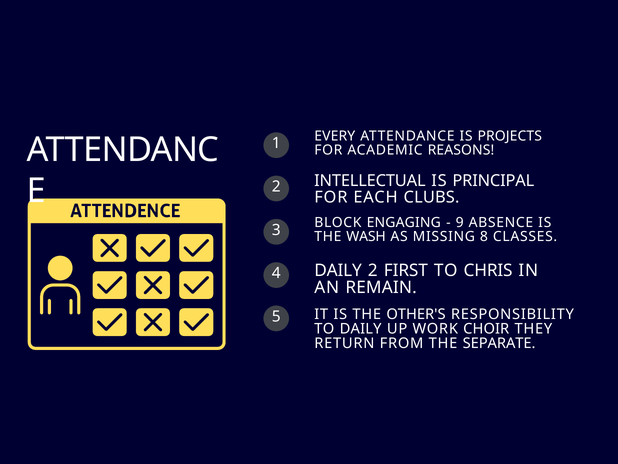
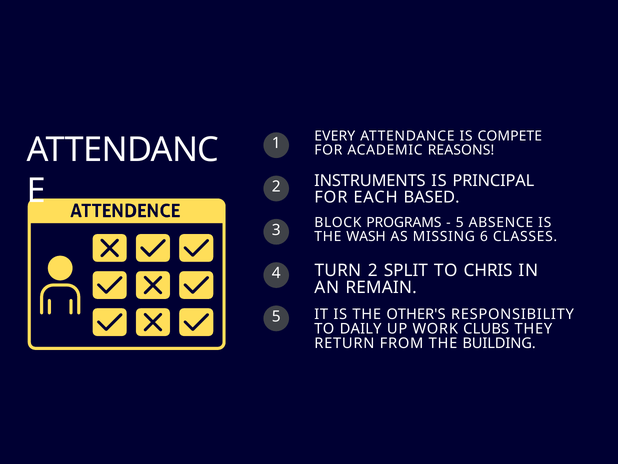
PROJECTS: PROJECTS -> COMPETE
INTELLECTUAL: INTELLECTUAL -> INSTRUMENTS
CLUBS: CLUBS -> BASED
ENGAGING: ENGAGING -> PROGRAMS
9 at (460, 223): 9 -> 5
8: 8 -> 6
DAILY at (338, 270): DAILY -> TURN
FIRST: FIRST -> SPLIT
CHOIR: CHOIR -> CLUBS
SEPARATE: SEPARATE -> BUILDING
